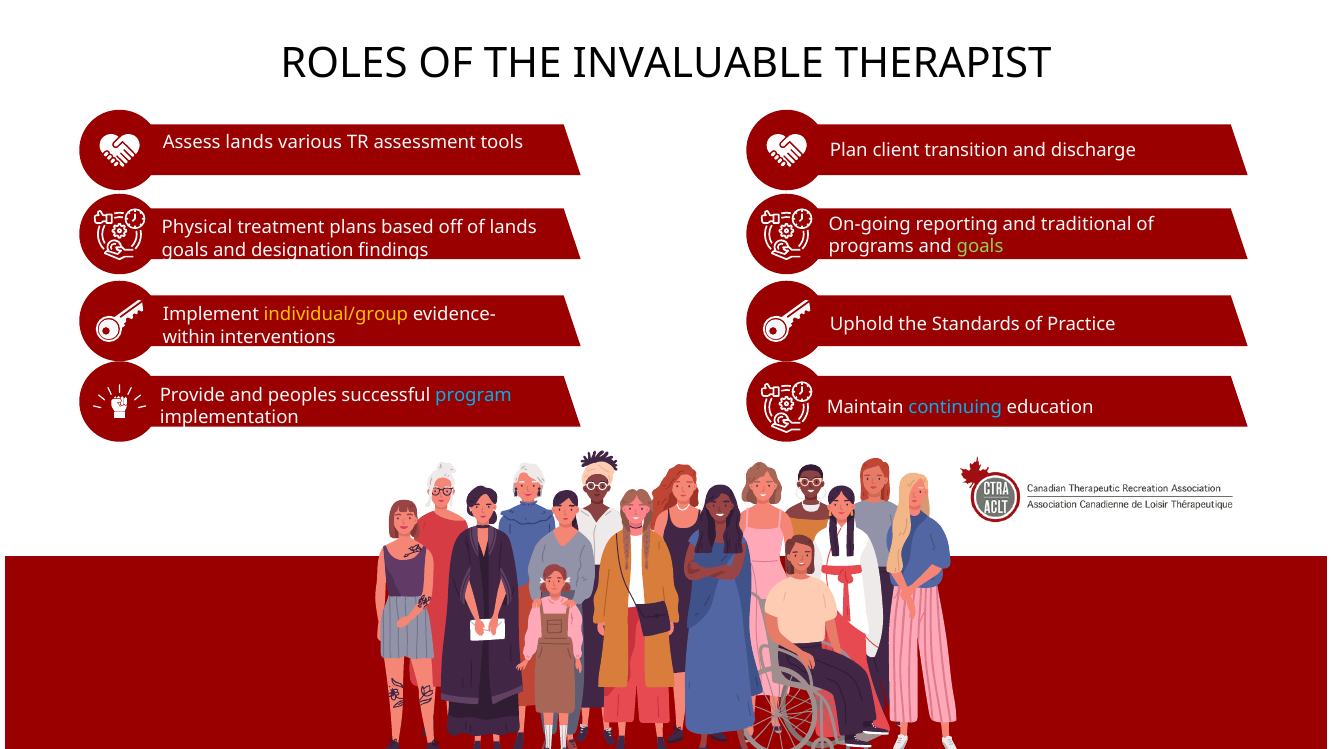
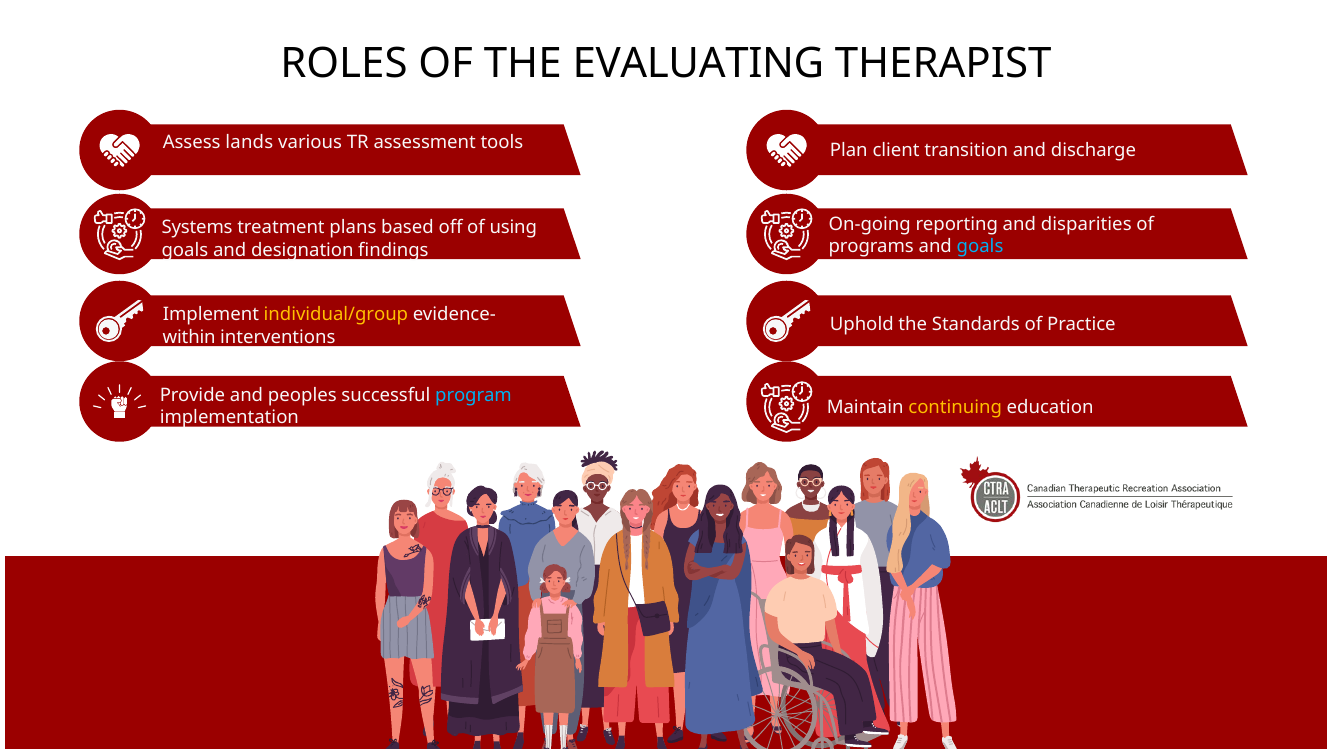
INVALUABLE: INVALUABLE -> EVALUATING
traditional: traditional -> disparities
Physical: Physical -> Systems
of lands: lands -> using
goals at (980, 247) colour: light green -> light blue
continuing colour: light blue -> yellow
